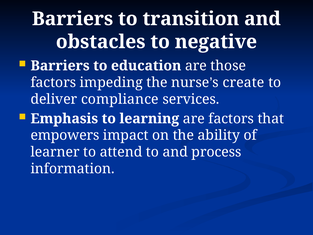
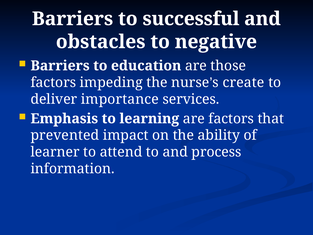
transition: transition -> successful
compliance: compliance -> importance
empowers: empowers -> prevented
